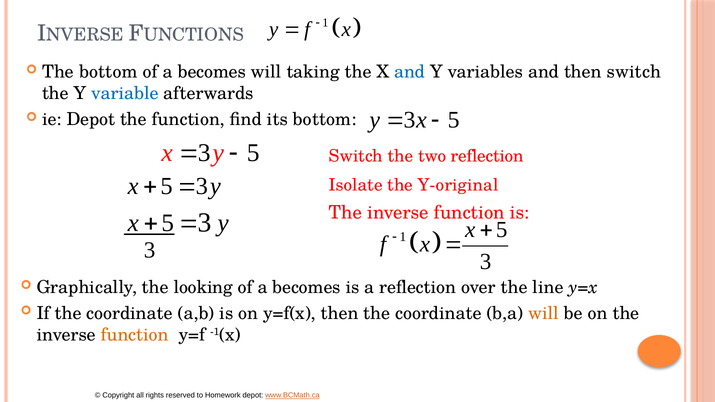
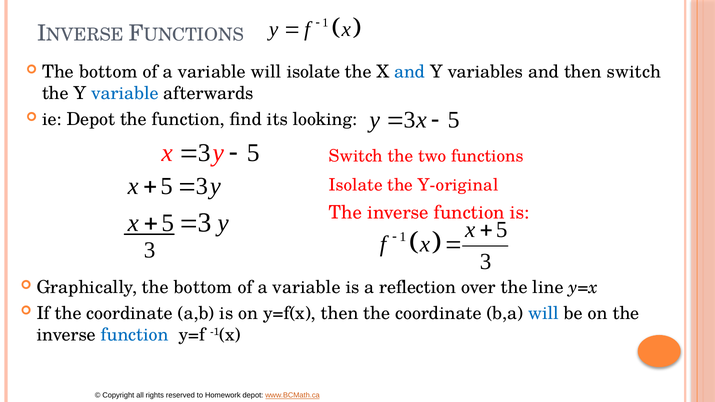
becomes at (212, 72): becomes -> variable
will taking: taking -> isolate
its bottom: bottom -> looking
two reflection: reflection -> functions
Graphically the looking: looking -> bottom
becomes at (307, 287): becomes -> variable
will at (544, 313) colour: orange -> blue
function at (135, 335) colour: orange -> blue
